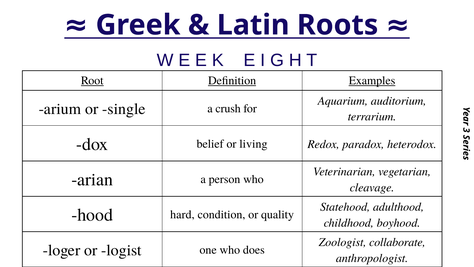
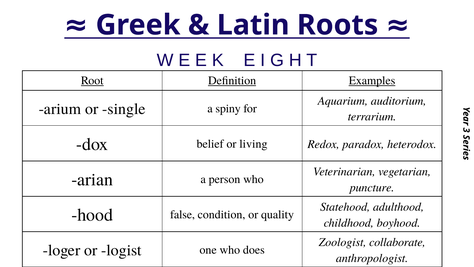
crush: crush -> spiny
cleavage: cleavage -> puncture
hard: hard -> false
